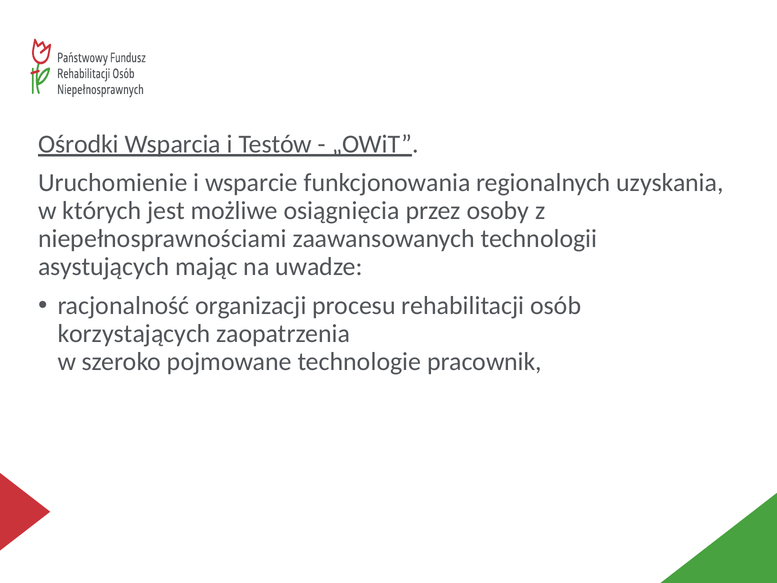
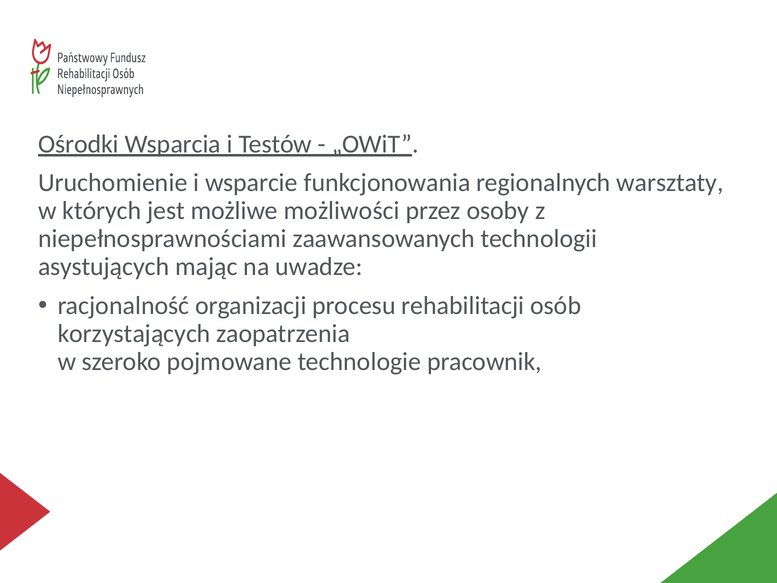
uzyskania: uzyskania -> warsztaty
osiągnięcia: osiągnięcia -> możliwości
